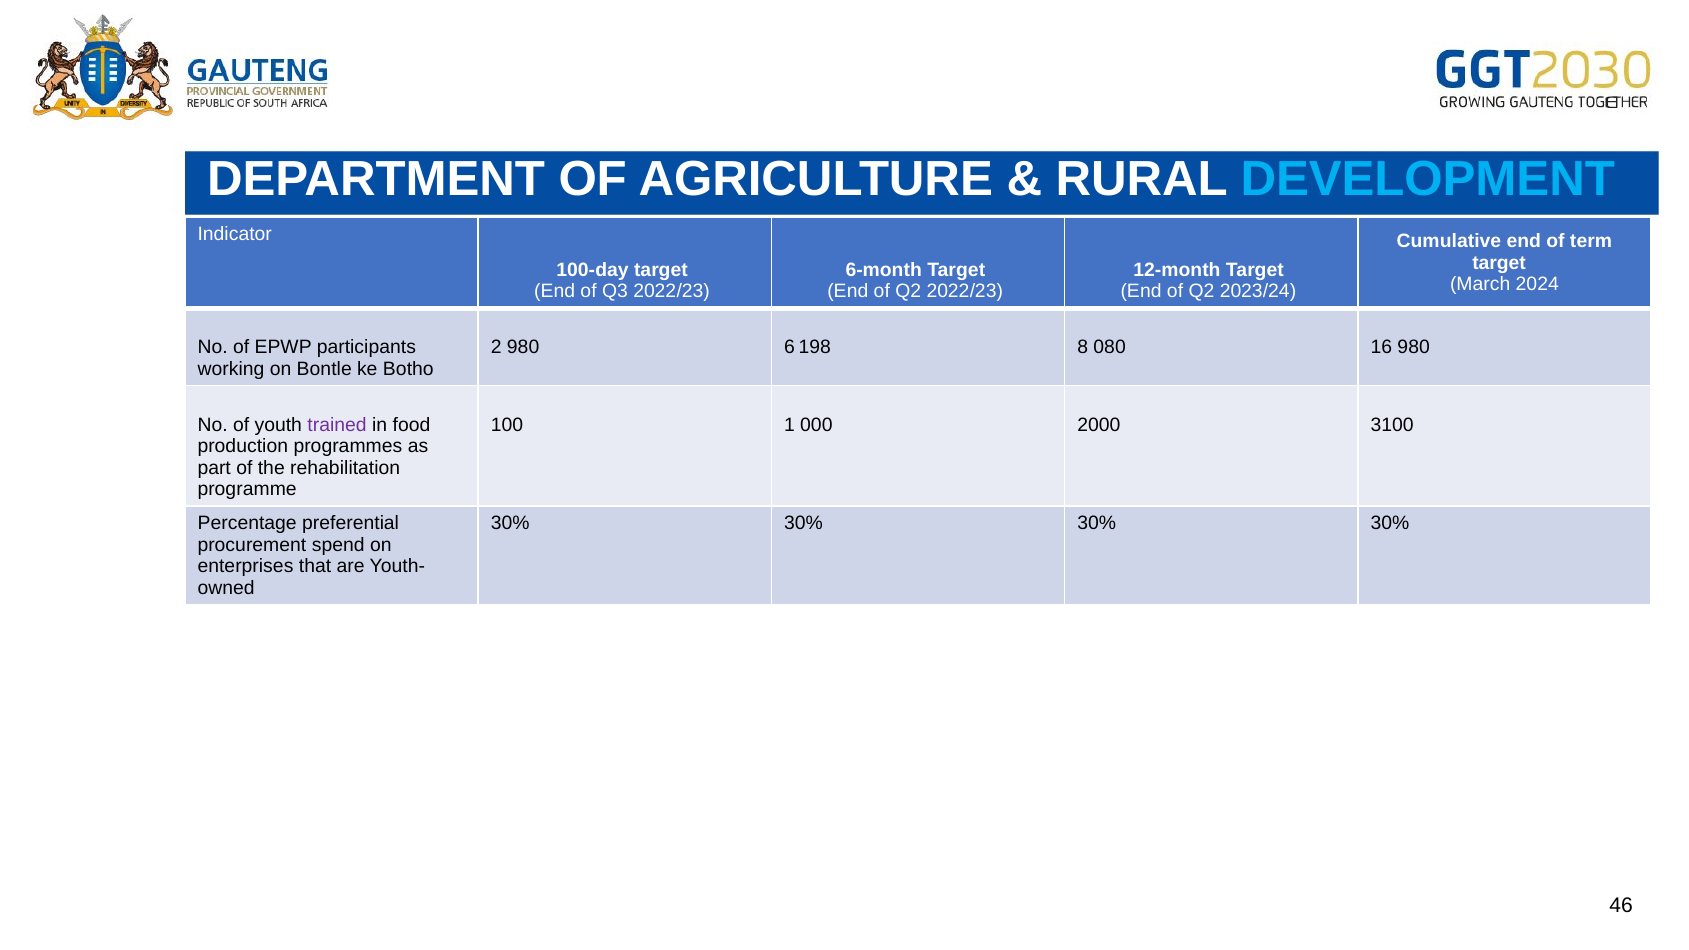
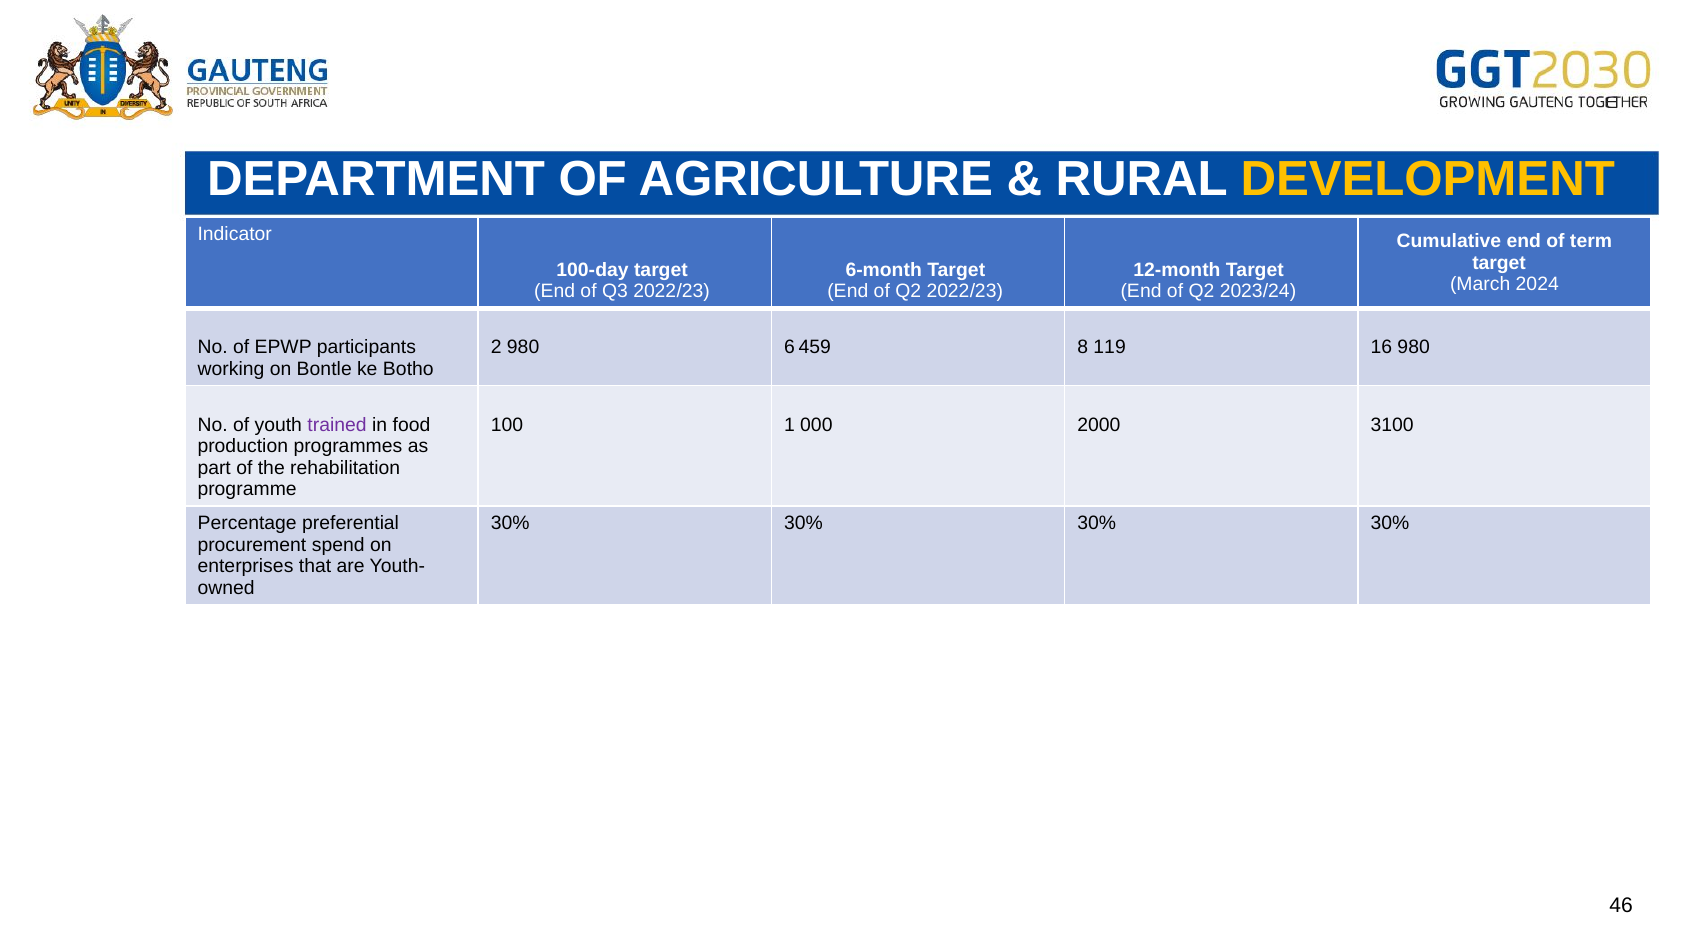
DEVELOPMENT colour: light blue -> yellow
198: 198 -> 459
080: 080 -> 119
